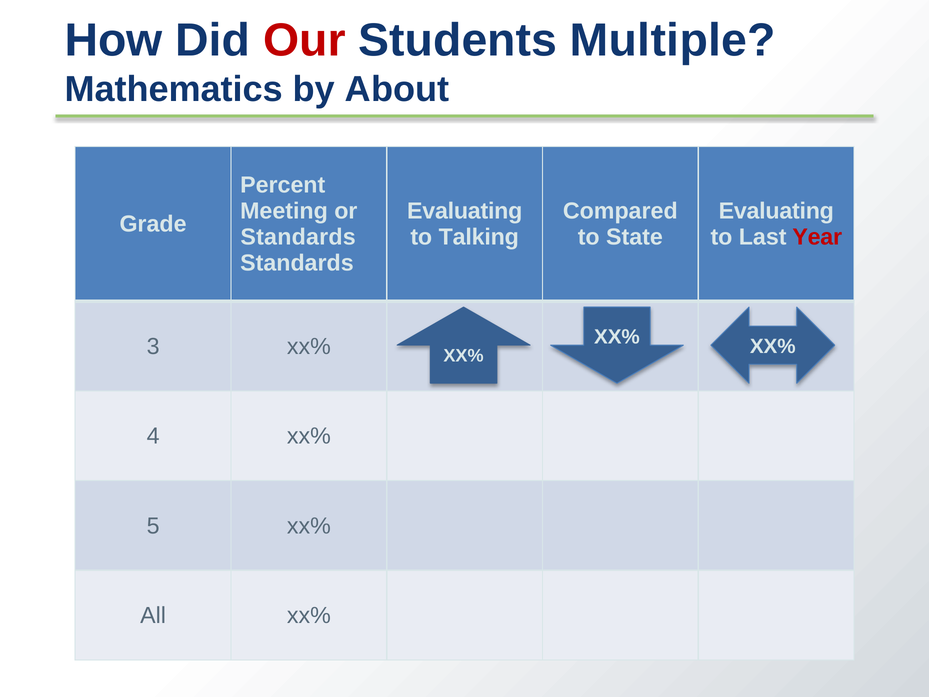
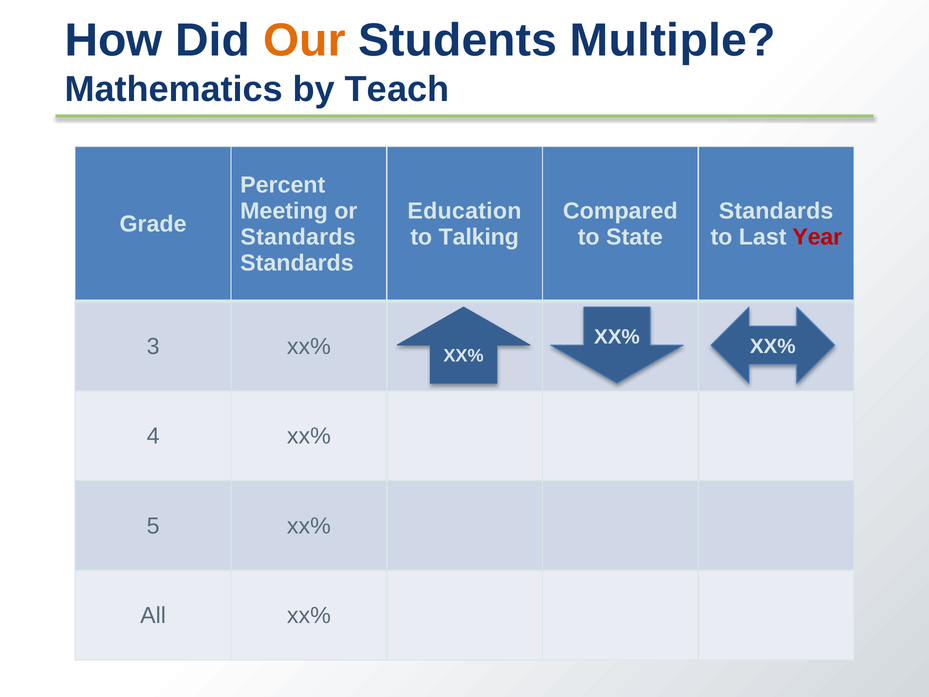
Our colour: red -> orange
About: About -> Teach
Evaluating at (465, 211): Evaluating -> Education
Evaluating at (776, 211): Evaluating -> Standards
